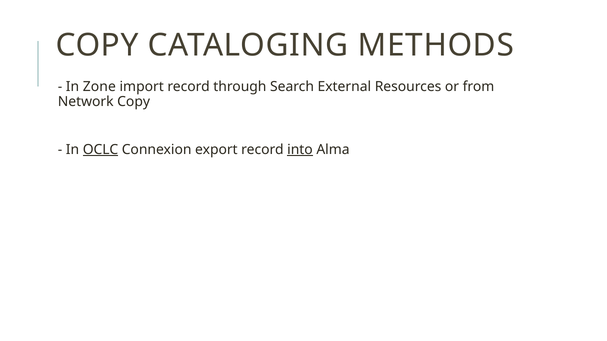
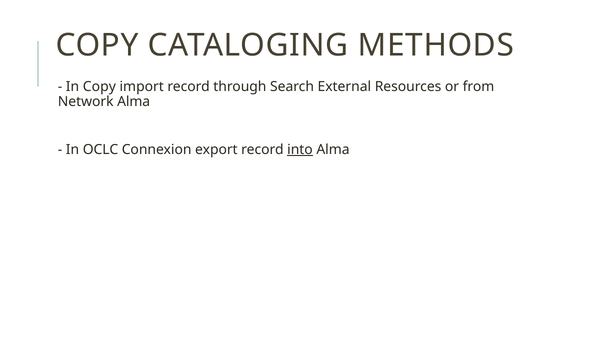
In Zone: Zone -> Copy
Network Copy: Copy -> Alma
OCLC underline: present -> none
